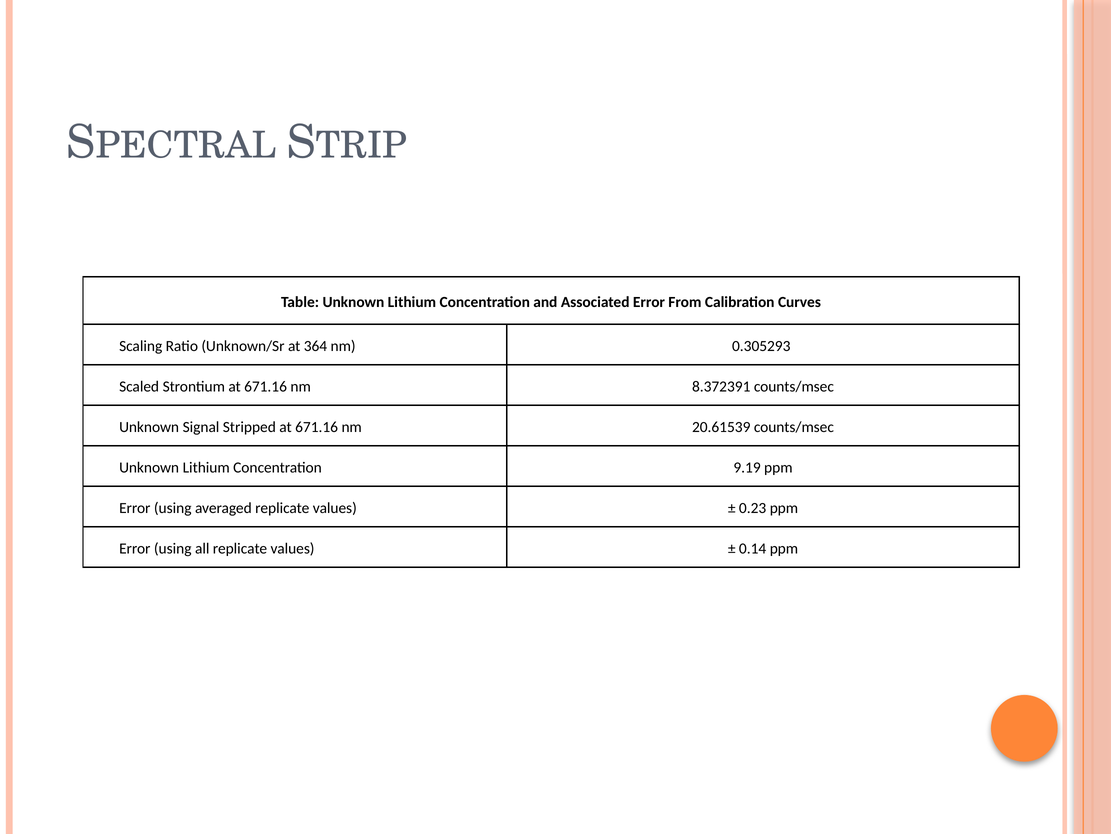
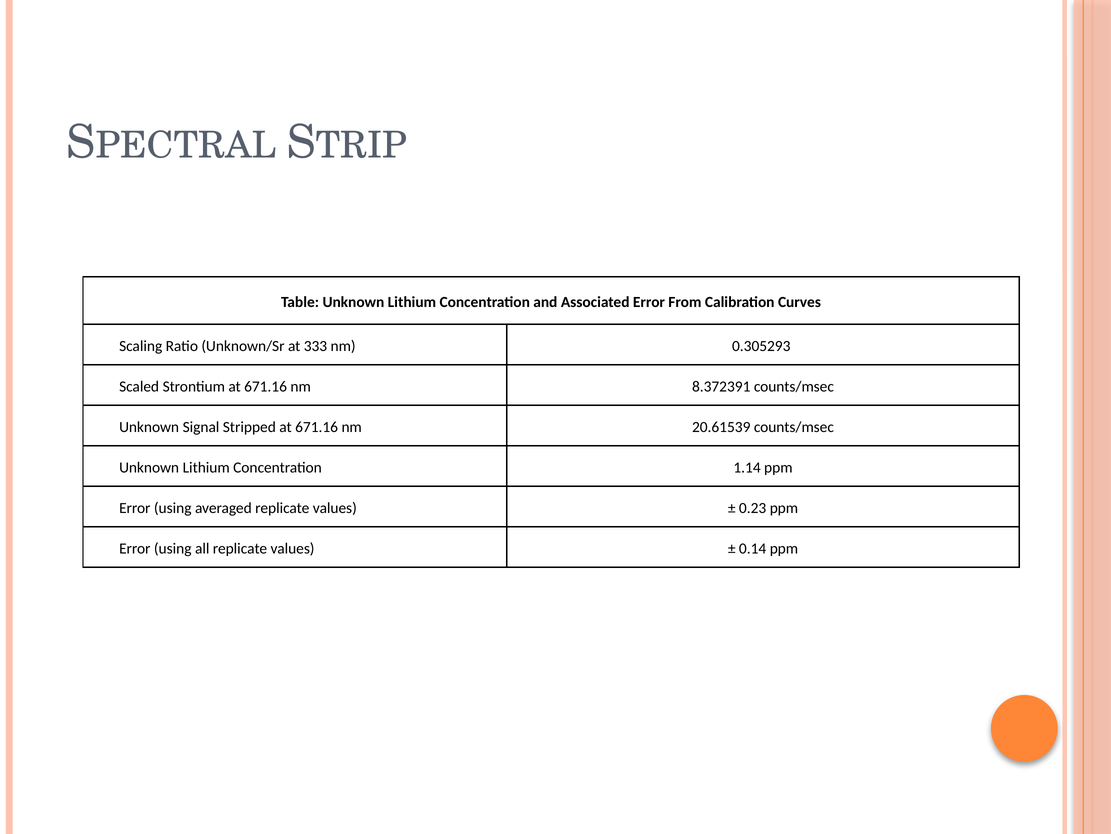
364: 364 -> 333
9.19: 9.19 -> 1.14
